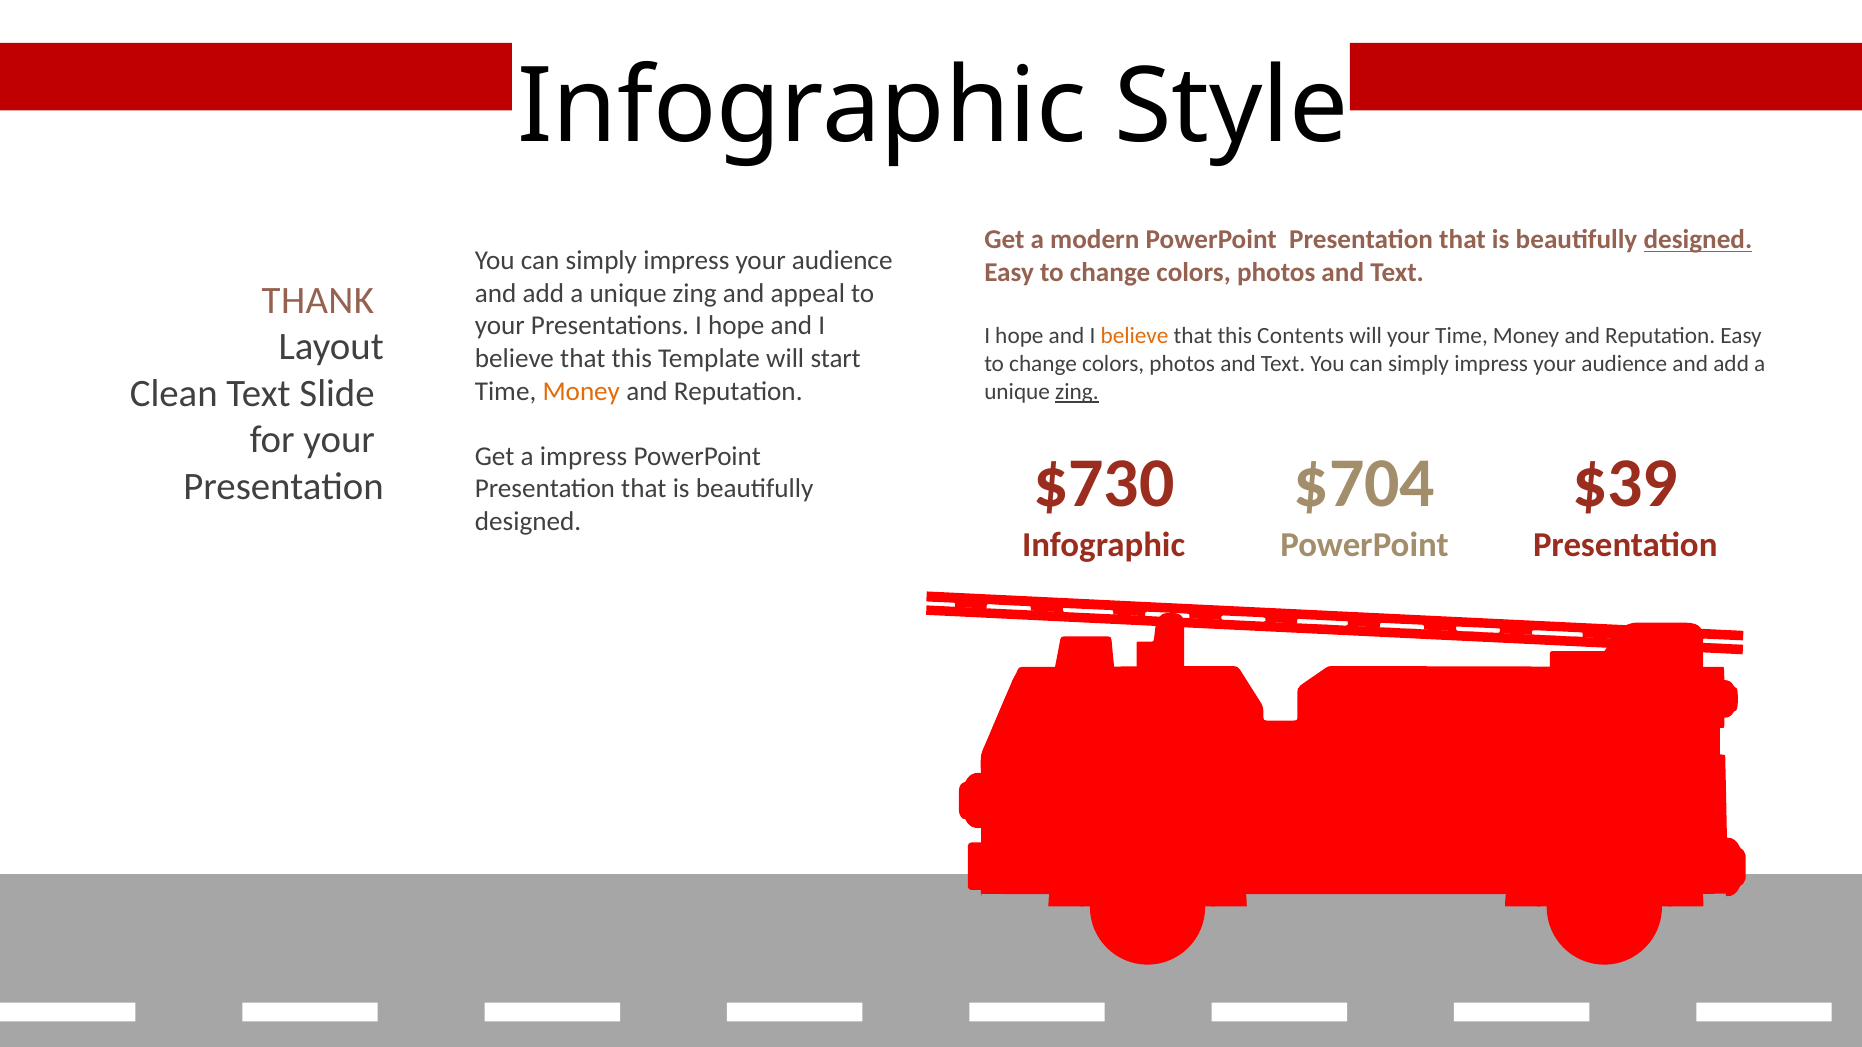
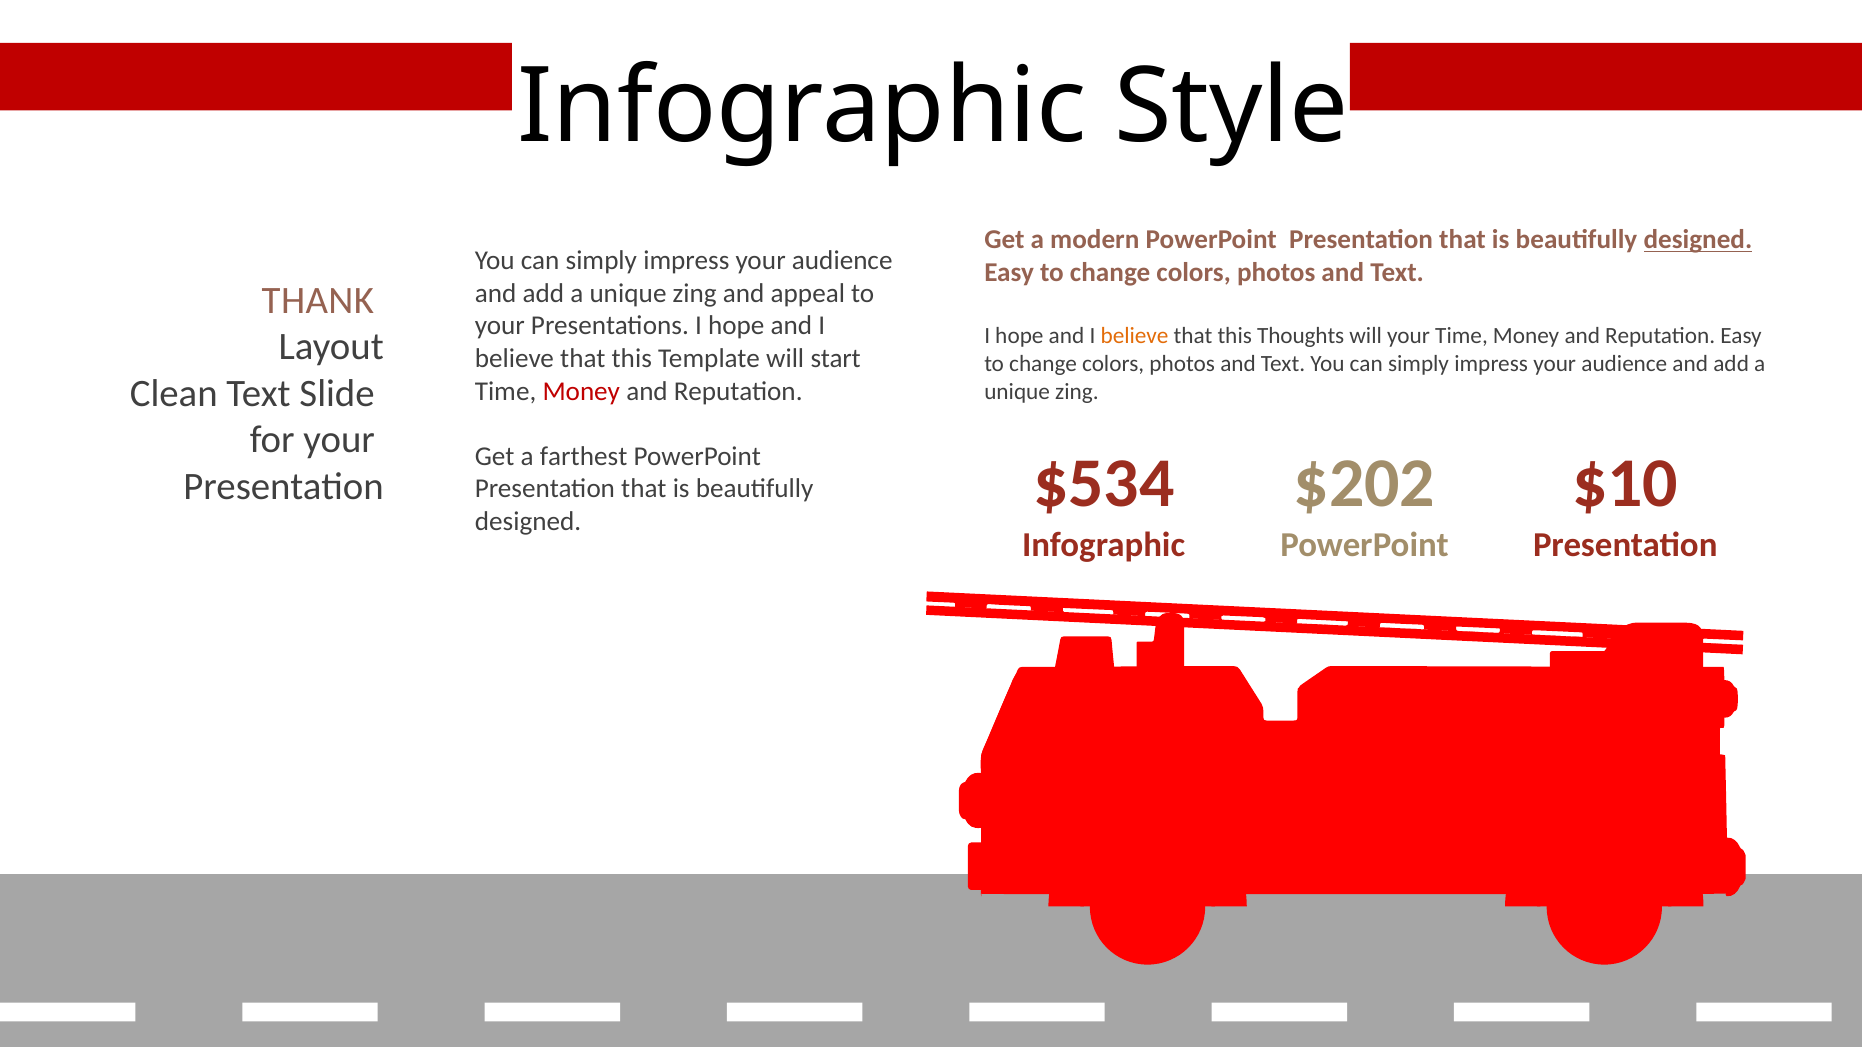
Contents: Contents -> Thoughts
Money at (581, 391) colour: orange -> red
zing at (1077, 392) underline: present -> none
a impress: impress -> farthest
$730: $730 -> $534
$704: $704 -> $202
$39: $39 -> $10
